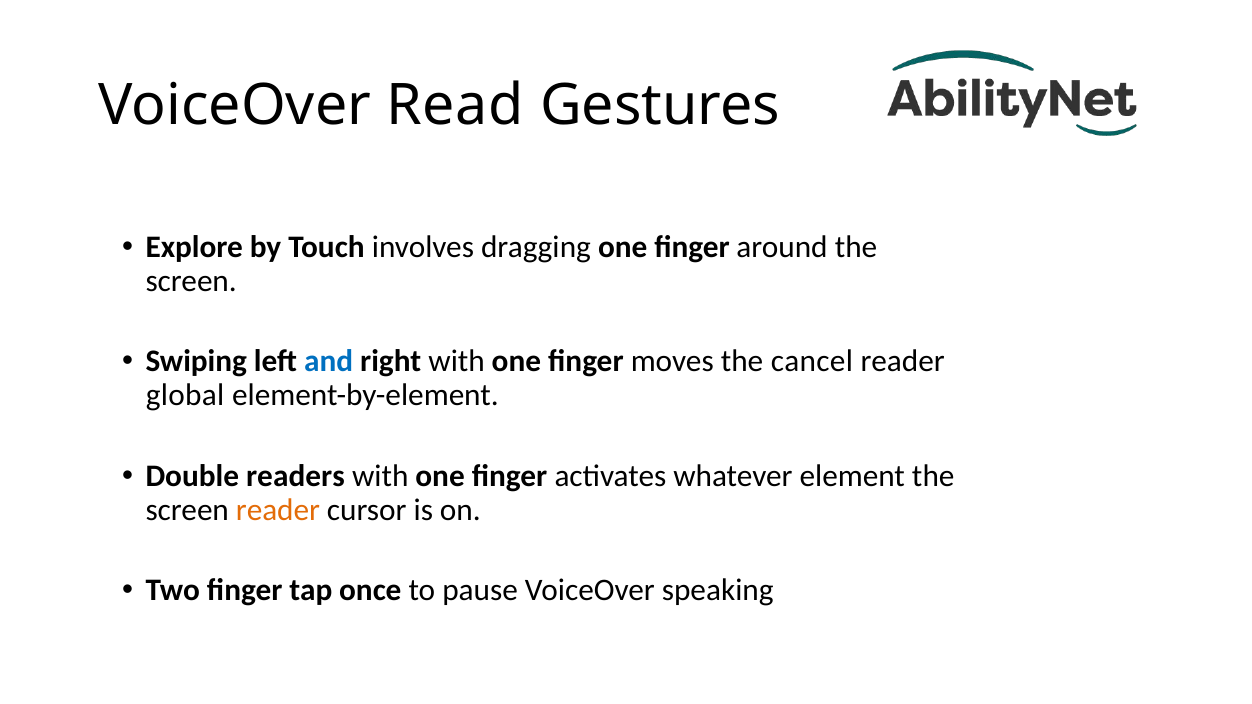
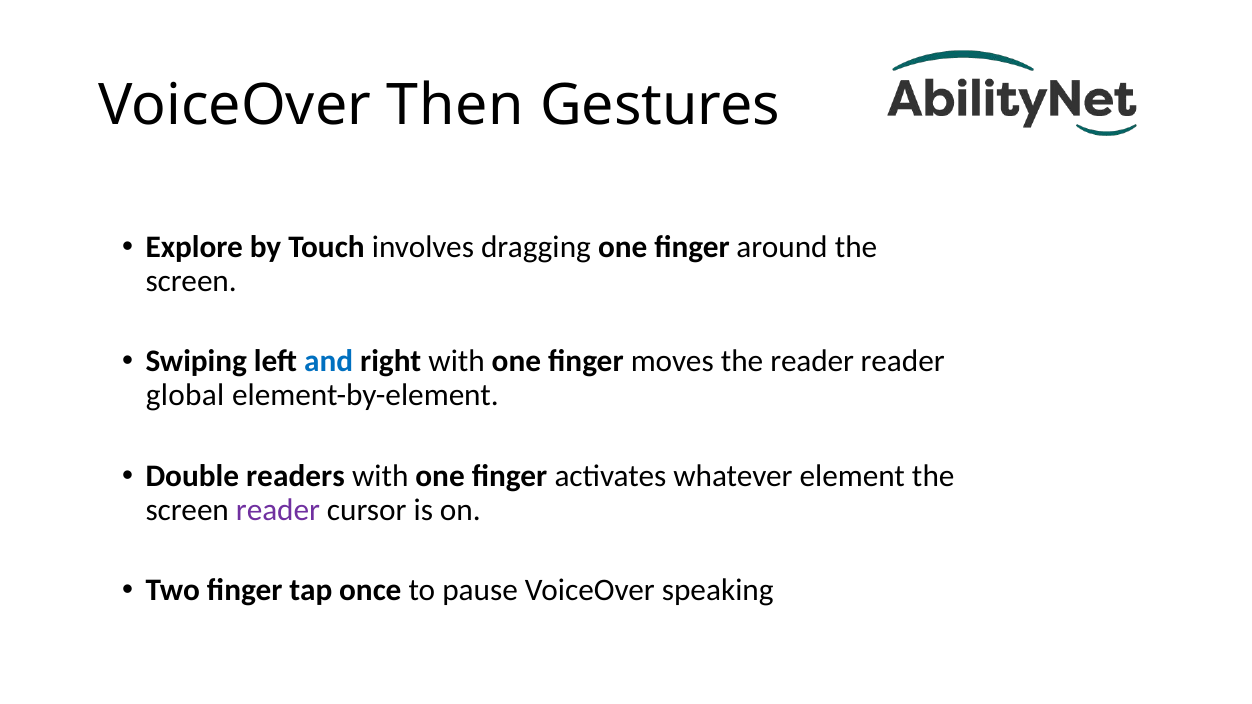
Read: Read -> Then
the cancel: cancel -> reader
reader at (278, 510) colour: orange -> purple
